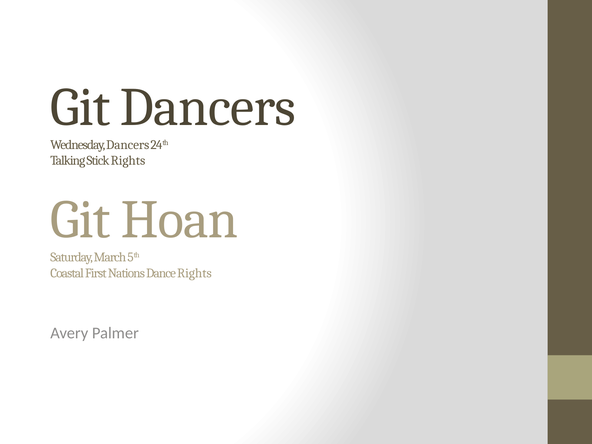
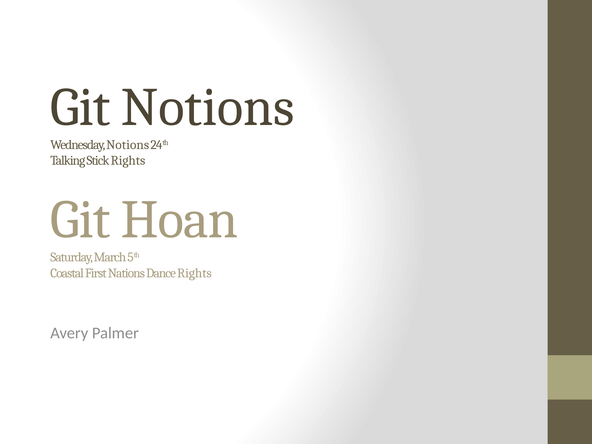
Git Dancers: Dancers -> Notions
Wednesday Dancers: Dancers -> Notions
